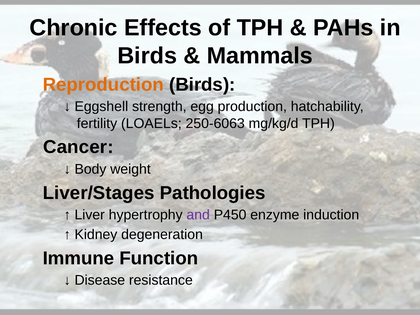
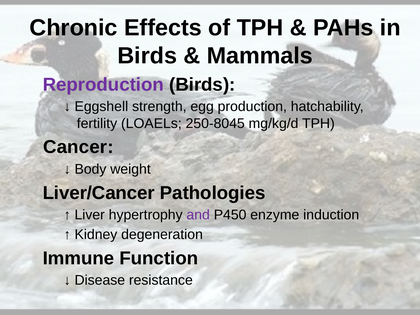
Reproduction colour: orange -> purple
250-6063: 250-6063 -> 250-8045
Liver/Stages: Liver/Stages -> Liver/Cancer
